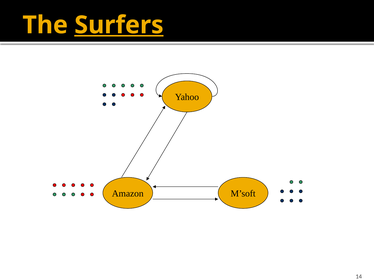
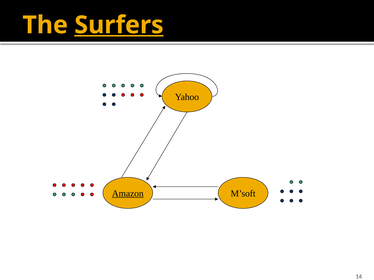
Amazon underline: none -> present
